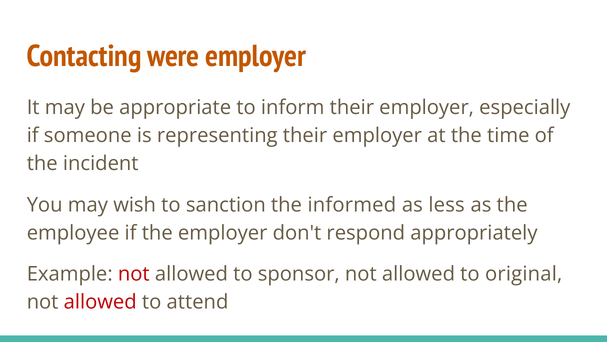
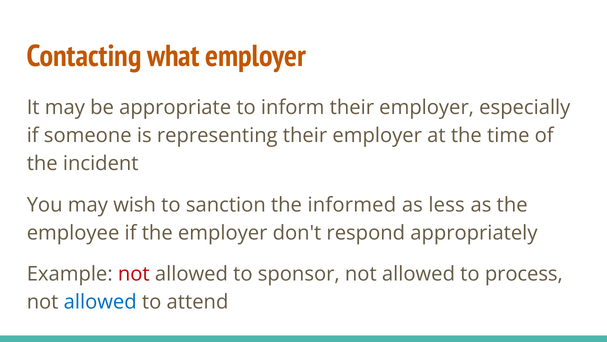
were: were -> what
original: original -> process
allowed at (100, 302) colour: red -> blue
